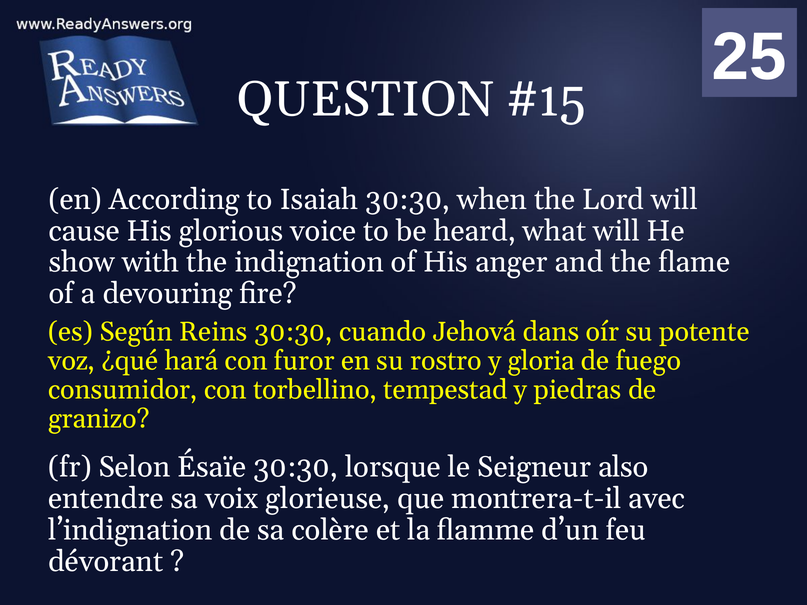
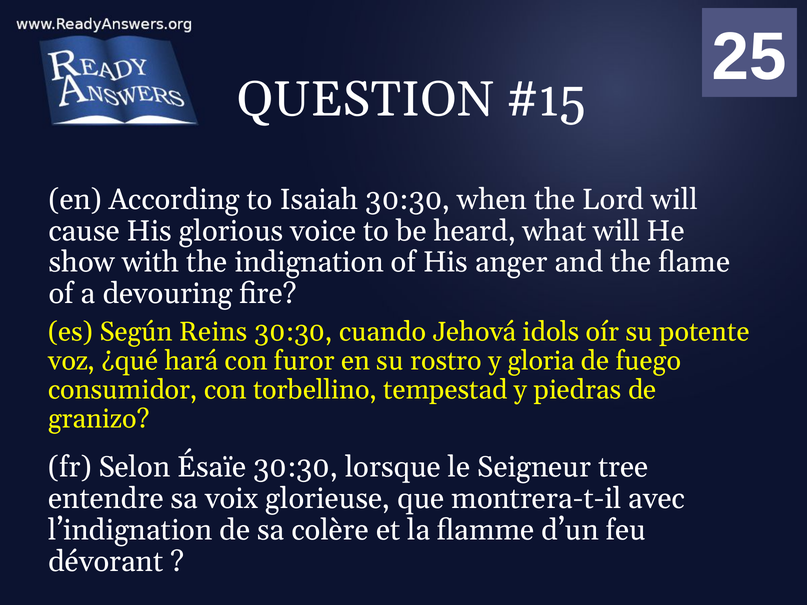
dans: dans -> idols
also: also -> tree
